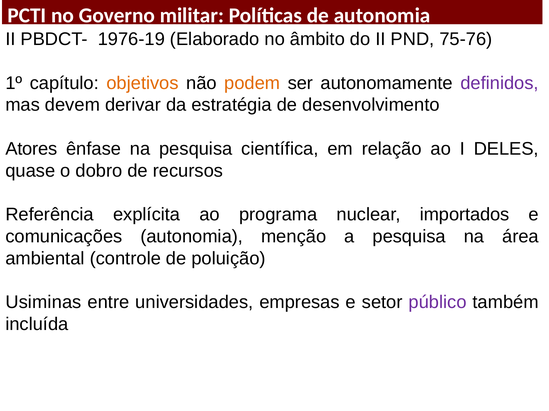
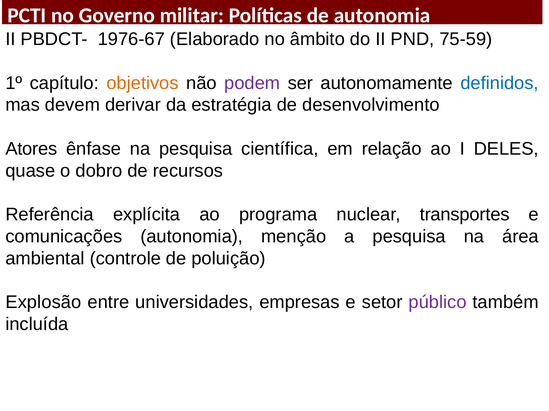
1976-19: 1976-19 -> 1976-67
75-76: 75-76 -> 75-59
podem colour: orange -> purple
definidos colour: purple -> blue
importados: importados -> transportes
Usiminas: Usiminas -> Explosão
